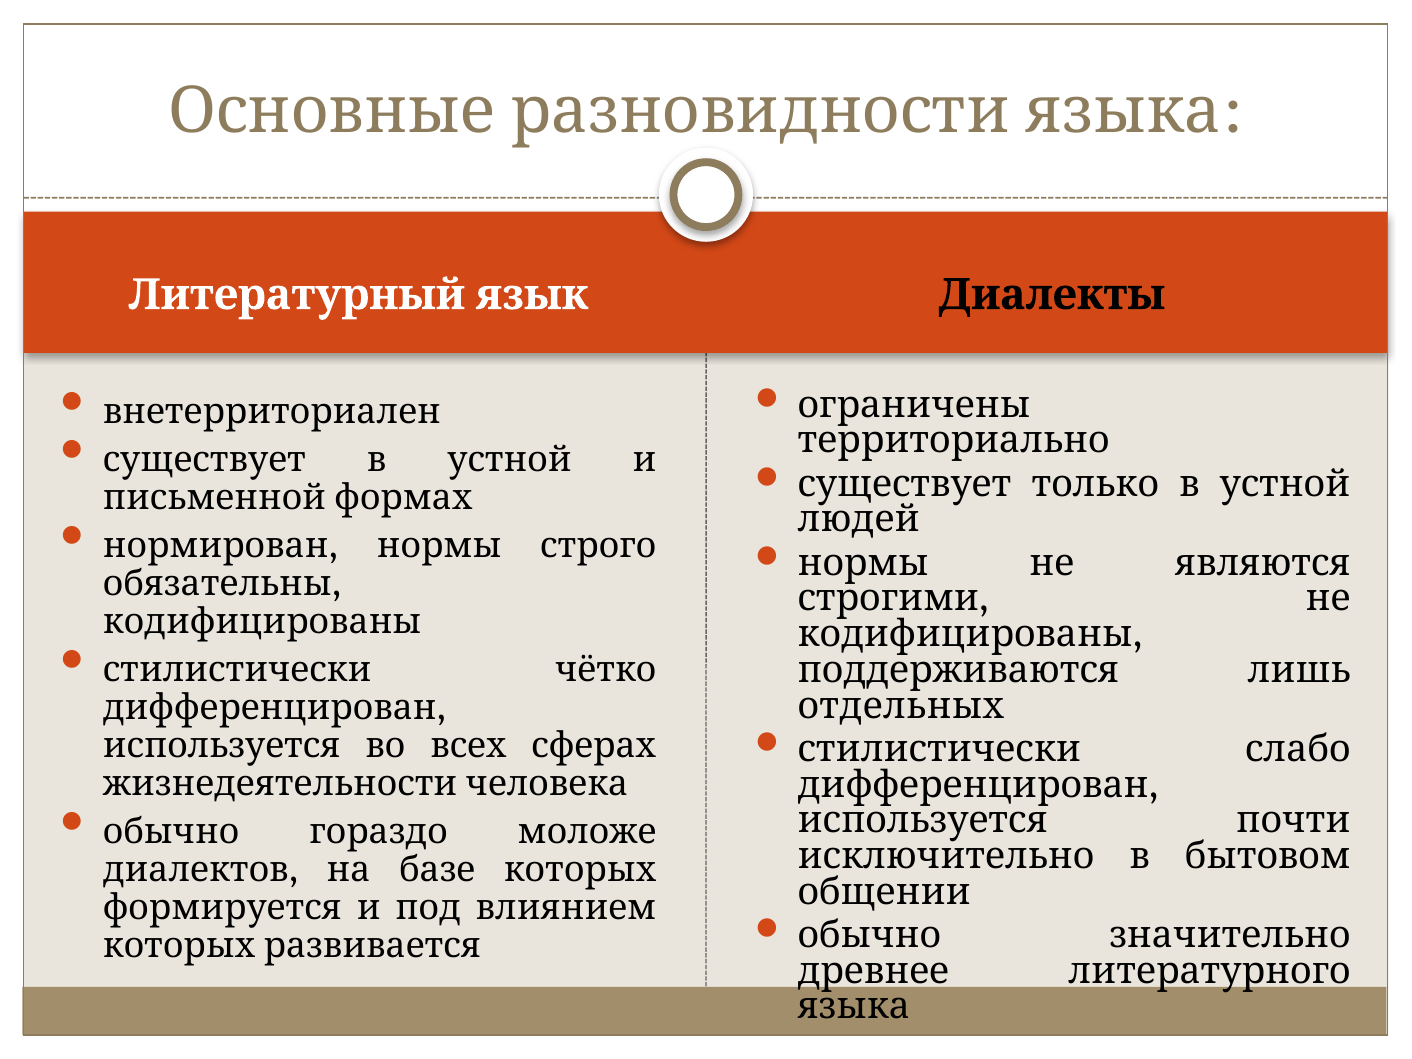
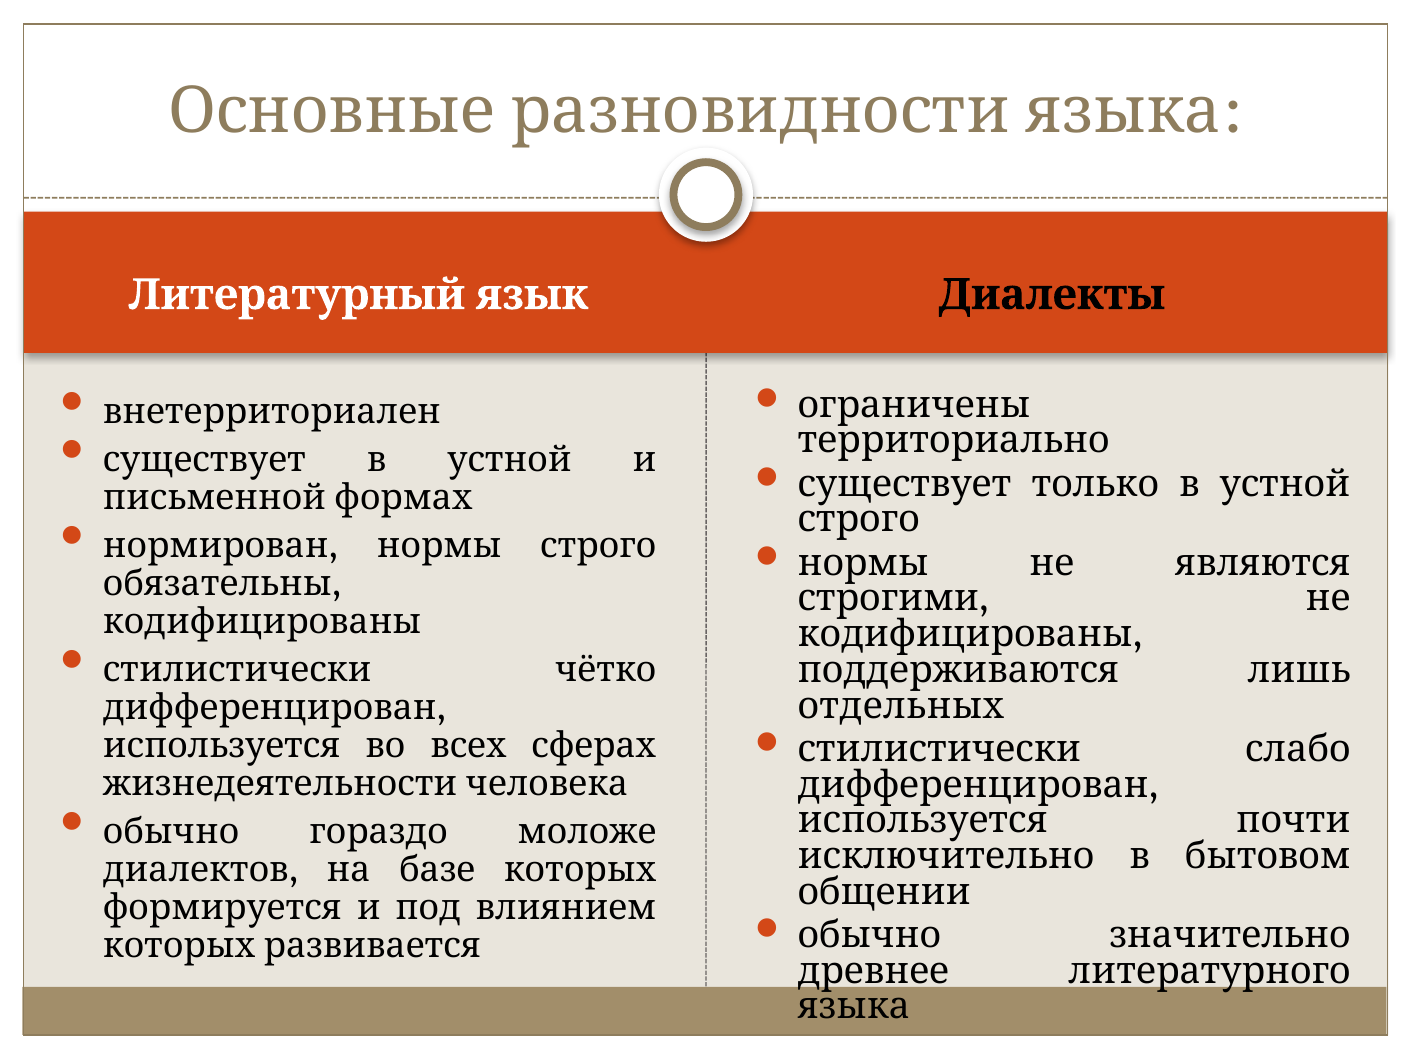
людей at (859, 520): людей -> строго
